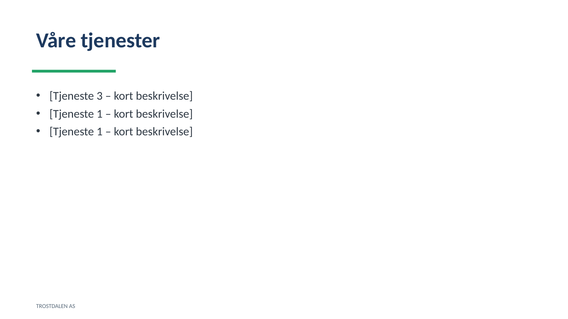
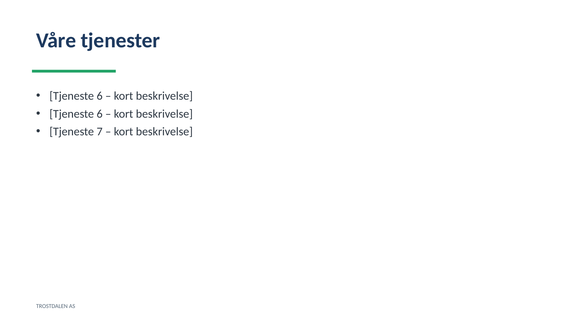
3 at (100, 96): 3 -> 6
1 at (100, 114): 1 -> 6
1 at (100, 132): 1 -> 7
